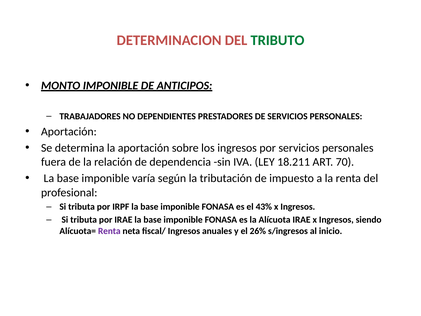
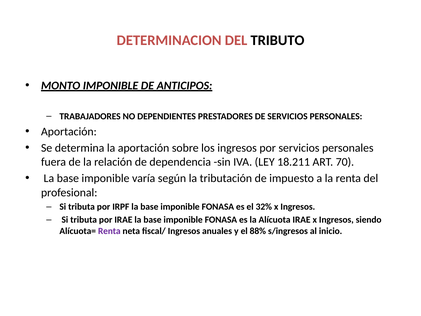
TRIBUTO colour: green -> black
43%: 43% -> 32%
26%: 26% -> 88%
